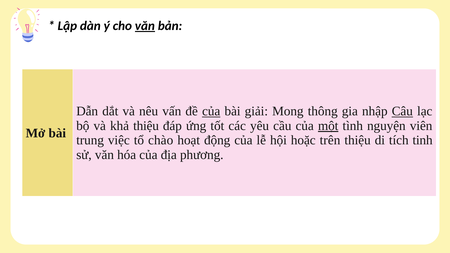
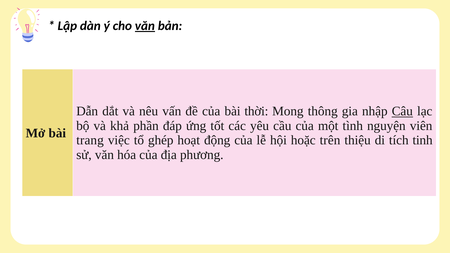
của at (211, 111) underline: present -> none
giải: giải -> thời
khả thiệu: thiệu -> phần
một underline: present -> none
trung: trung -> trang
chào: chào -> ghép
